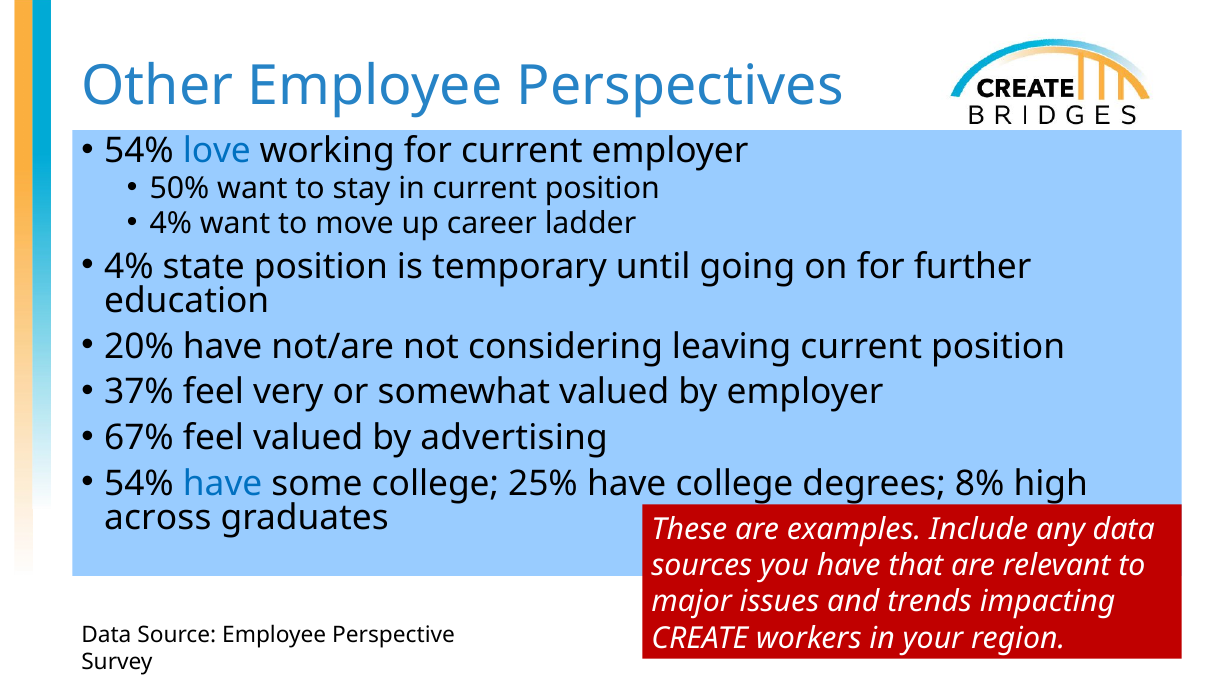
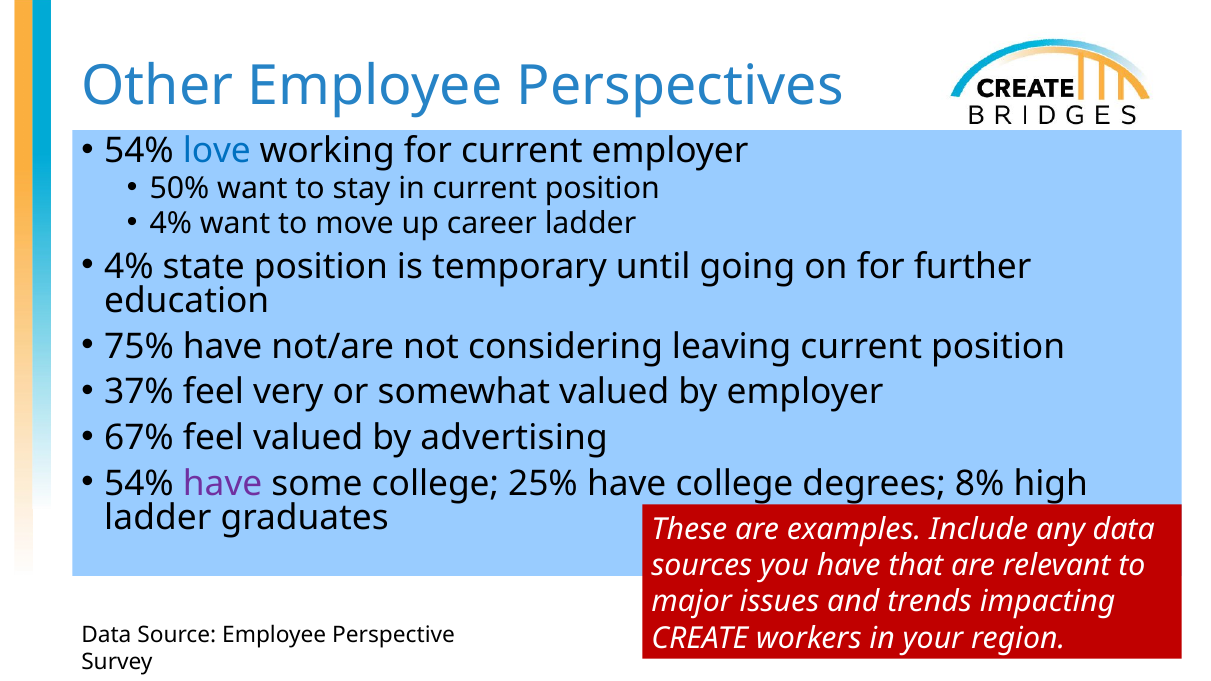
20%: 20% -> 75%
have at (223, 484) colour: blue -> purple
across at (158, 518): across -> ladder
